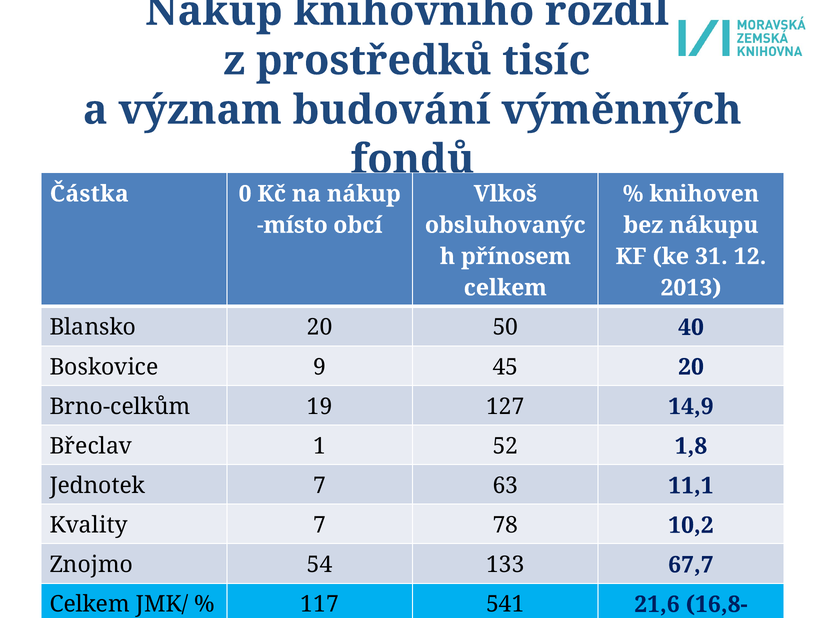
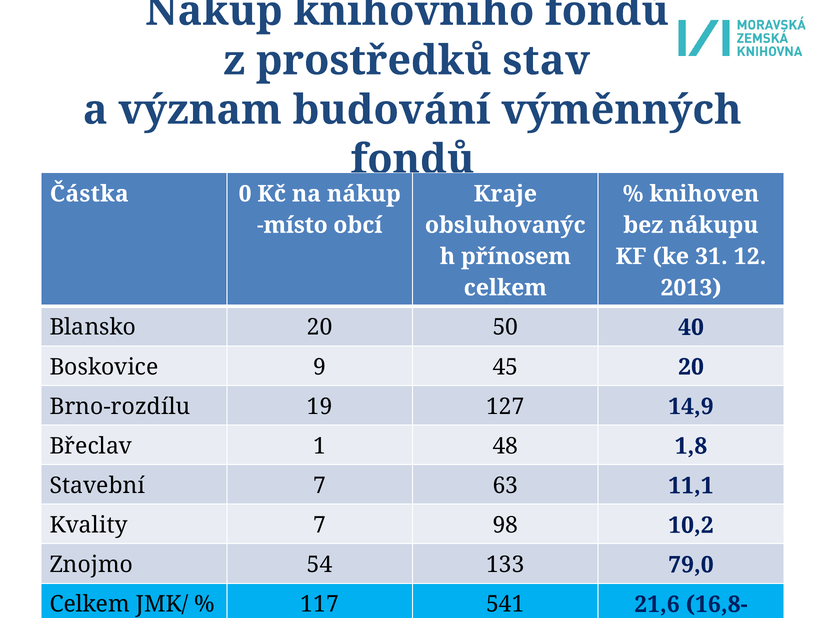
knihovního rozdíl: rozdíl -> fondů
tisíc: tisíc -> stav
Vlkoš: Vlkoš -> Kraje
Brno-celkům: Brno-celkům -> Brno-rozdílu
52: 52 -> 48
Jednotek: Jednotek -> Stavební
78: 78 -> 98
67,7: 67,7 -> 79,0
